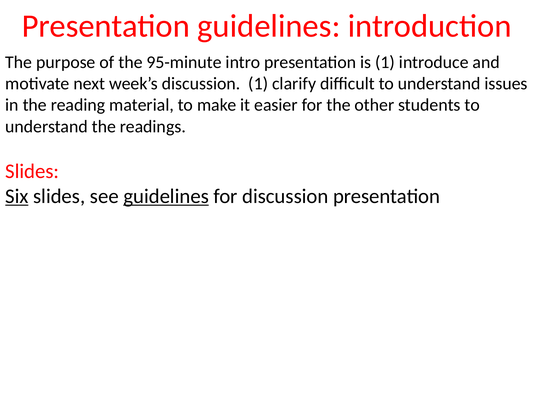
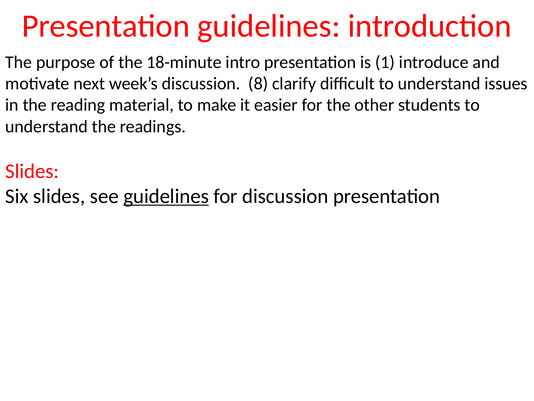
95-minute: 95-minute -> 18-minute
discussion 1: 1 -> 8
Six underline: present -> none
